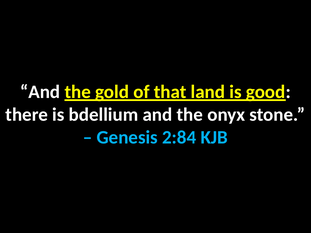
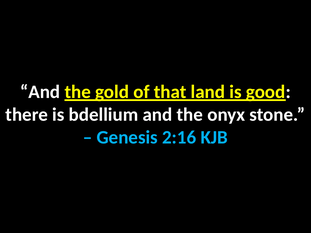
2:84: 2:84 -> 2:16
